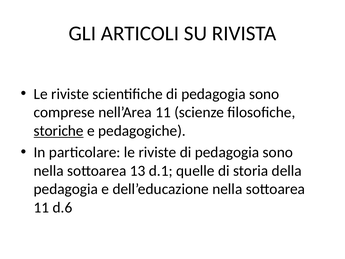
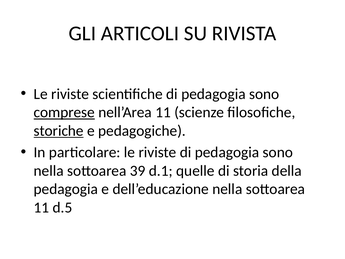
comprese underline: none -> present
13: 13 -> 39
d.6: d.6 -> d.5
